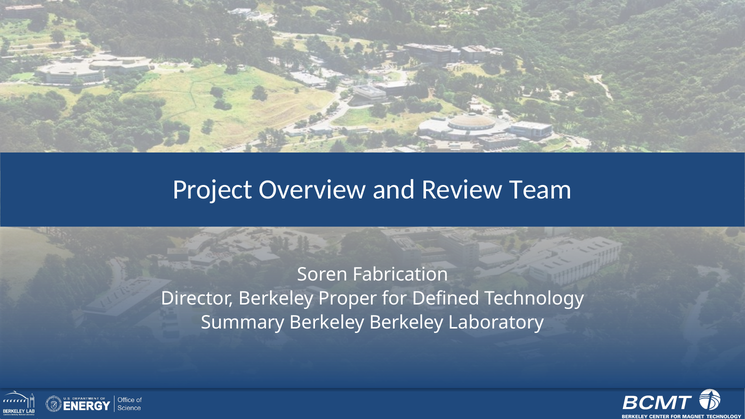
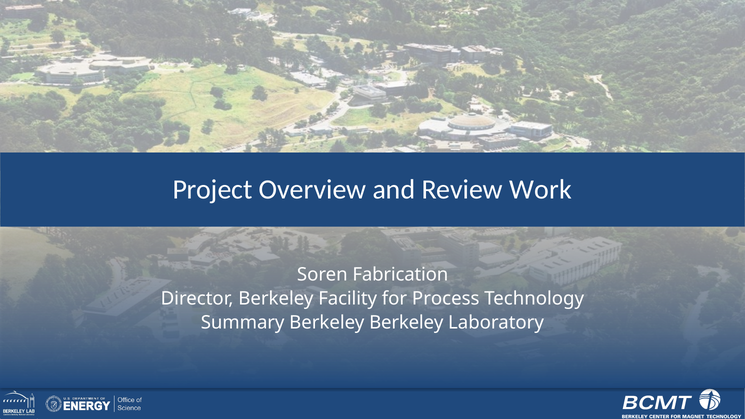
Team: Team -> Work
Proper: Proper -> Facility
Defined: Defined -> Process
